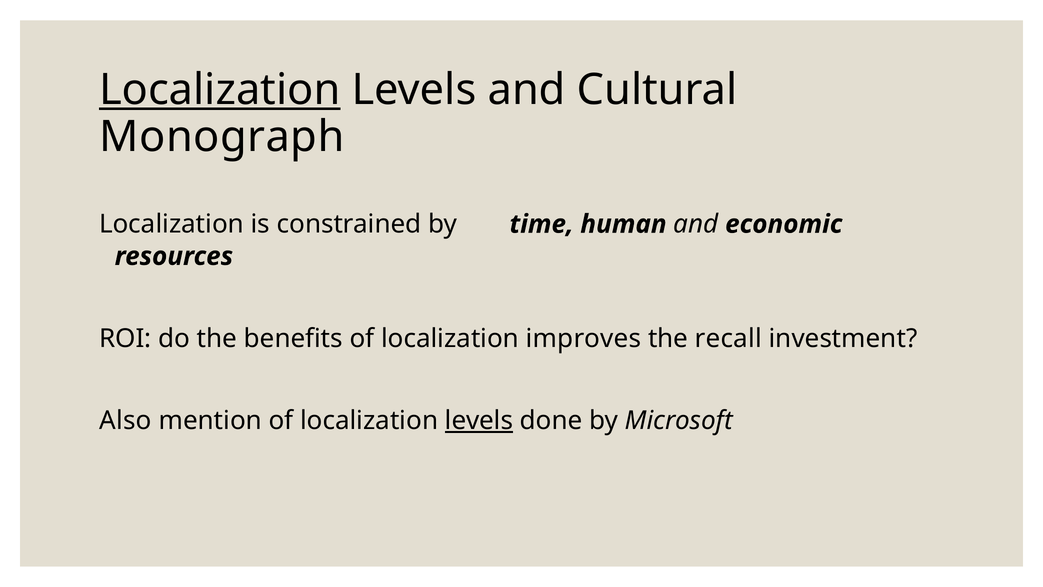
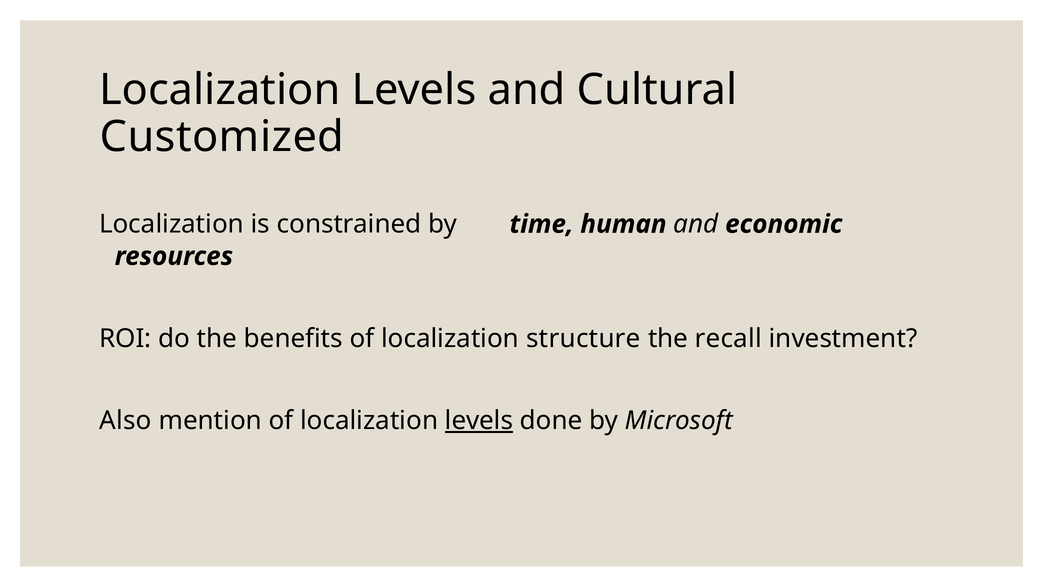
Localization at (220, 90) underline: present -> none
Monograph: Monograph -> Customized
improves: improves -> structure
